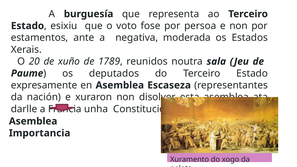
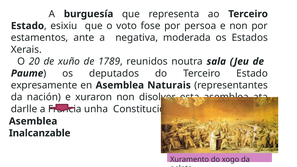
Escaseza: Escaseza -> Naturais
Importancia: Importancia -> Inalcanzable
